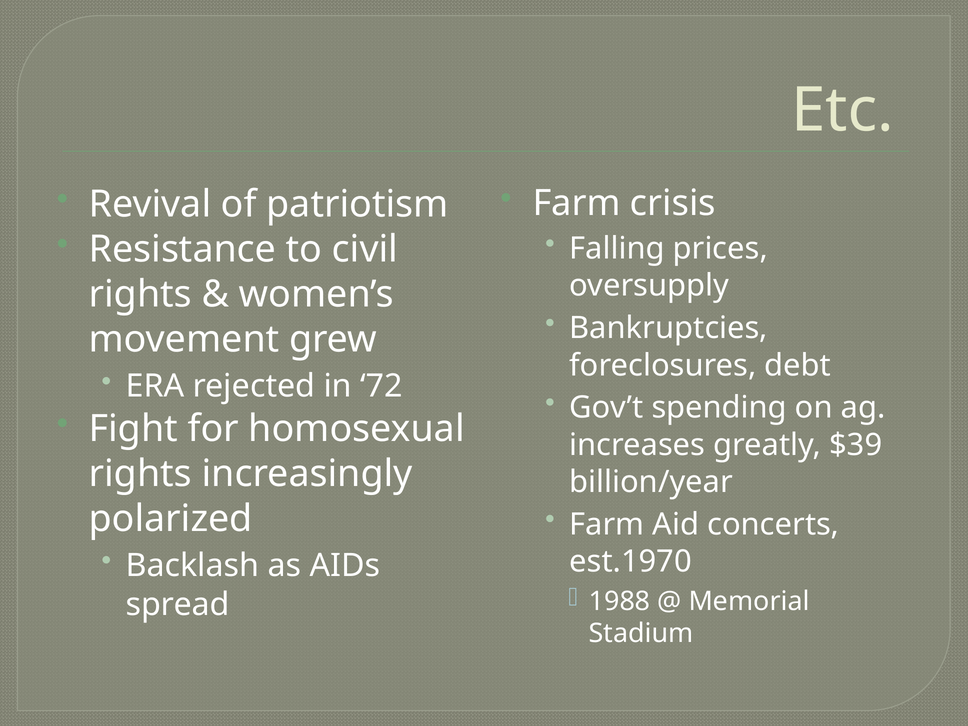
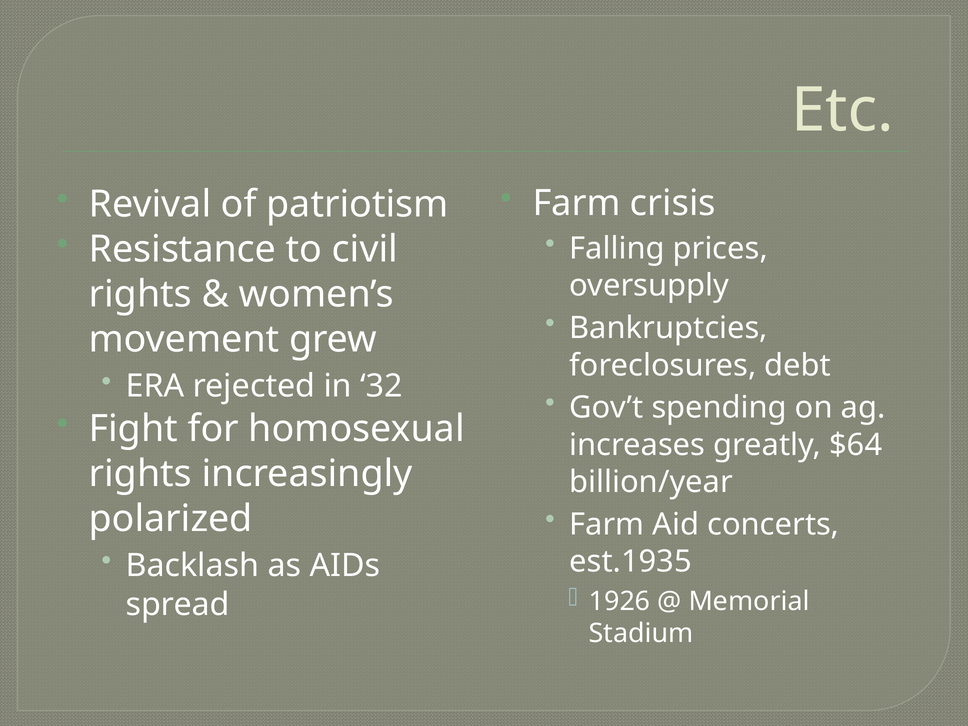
72: 72 -> 32
$39: $39 -> $64
est.1970: est.1970 -> est.1935
1988: 1988 -> 1926
